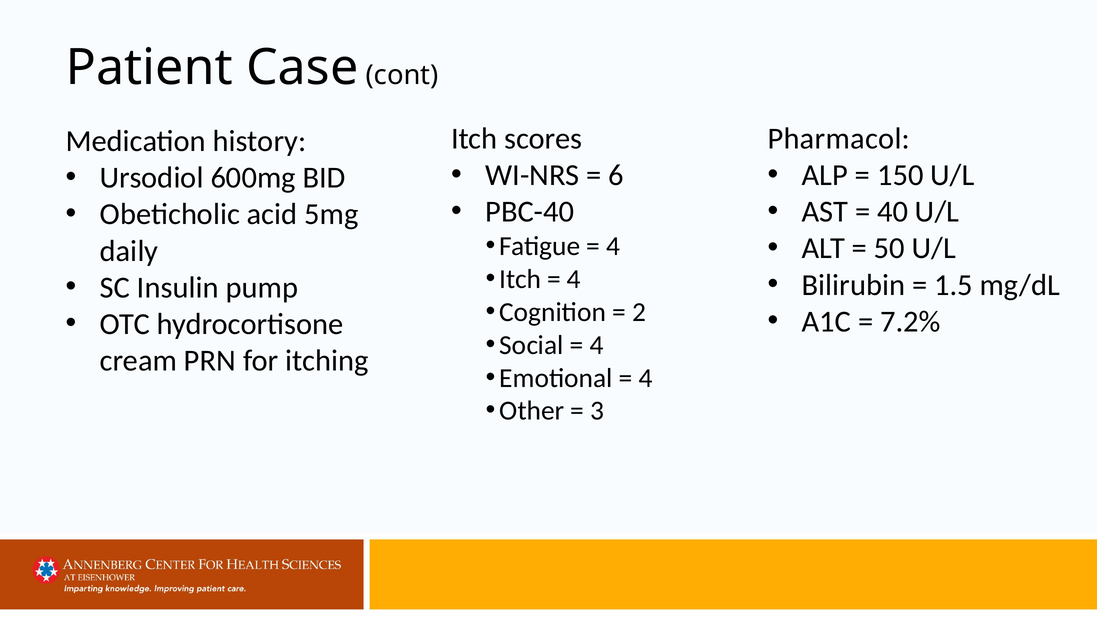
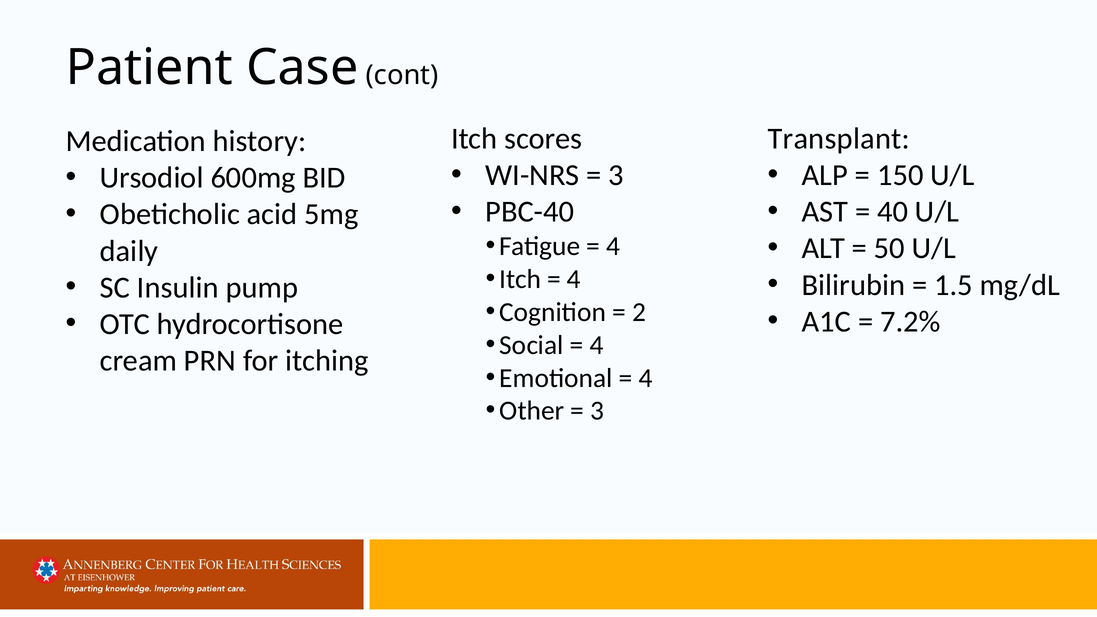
Pharmacol: Pharmacol -> Transplant
6 at (616, 175): 6 -> 3
